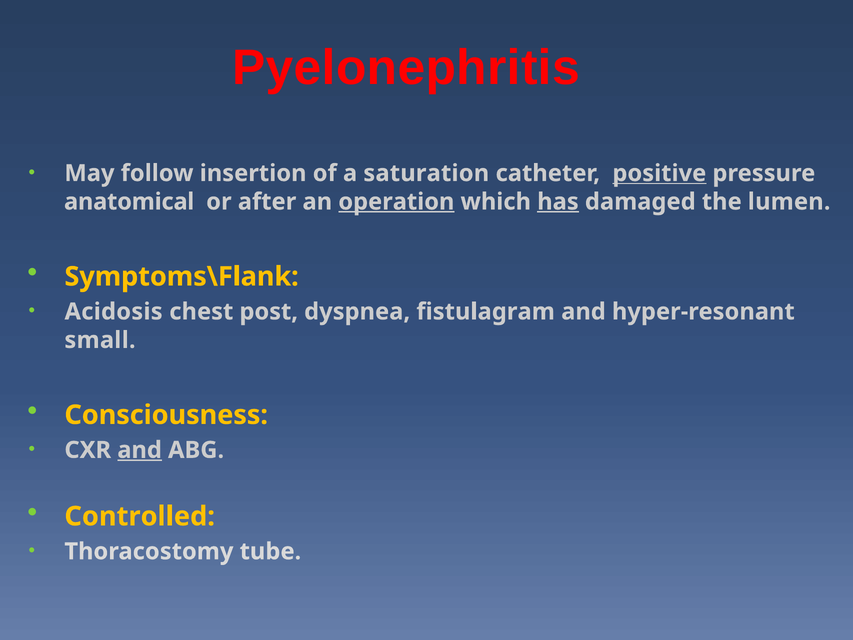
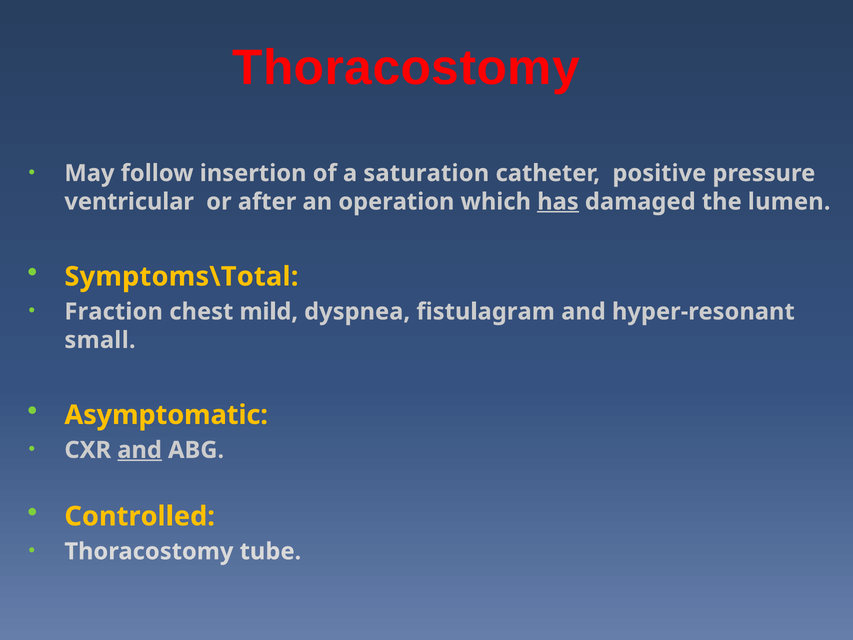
Pyelonephritis at (406, 68): Pyelonephritis -> Thoracostomy
positive underline: present -> none
anatomical: anatomical -> ventricular
operation underline: present -> none
Symptoms\Flank: Symptoms\Flank -> Symptoms\Total
Acidosis: Acidosis -> Fraction
post: post -> mild
Consciousness: Consciousness -> Asymptomatic
